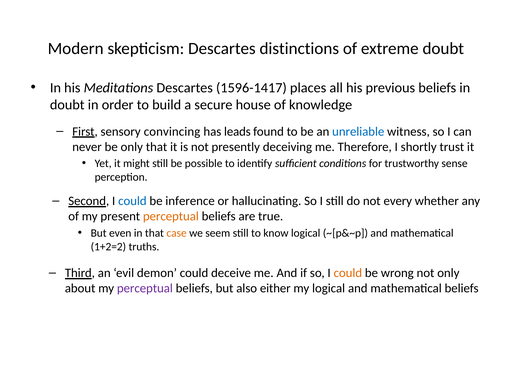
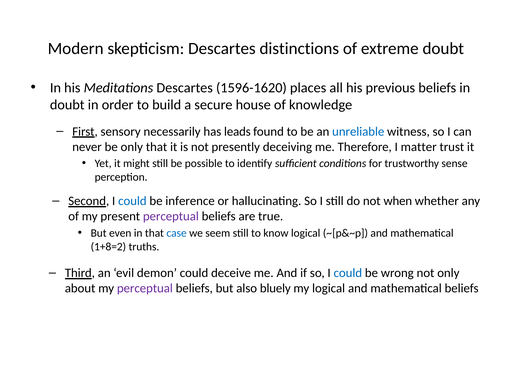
1596-1417: 1596-1417 -> 1596-1620
convincing: convincing -> necessarily
shortly: shortly -> matter
every: every -> when
perceptual at (171, 216) colour: orange -> purple
case colour: orange -> blue
1+2=2: 1+2=2 -> 1+8=2
could at (348, 273) colour: orange -> blue
either: either -> bluely
